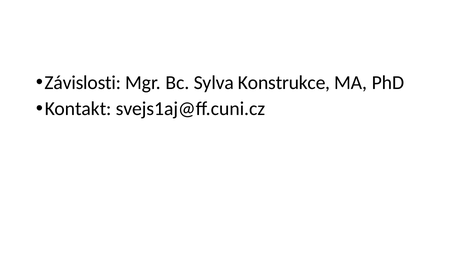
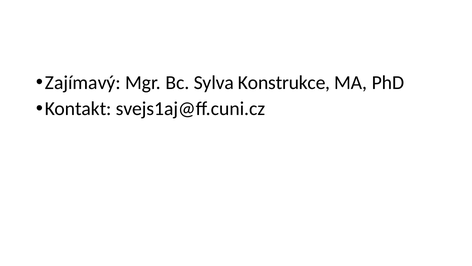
Závislosti: Závislosti -> Zajímavý
